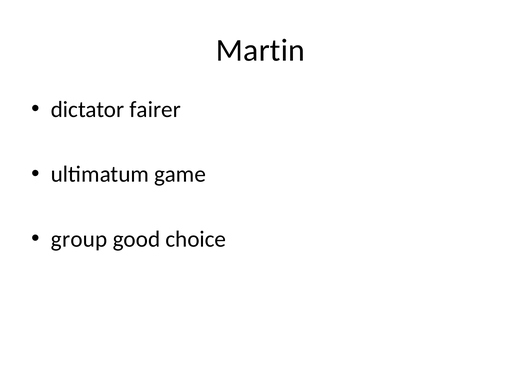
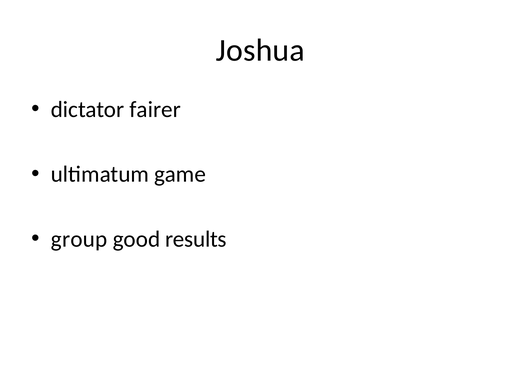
Martin: Martin -> Joshua
choice: choice -> results
